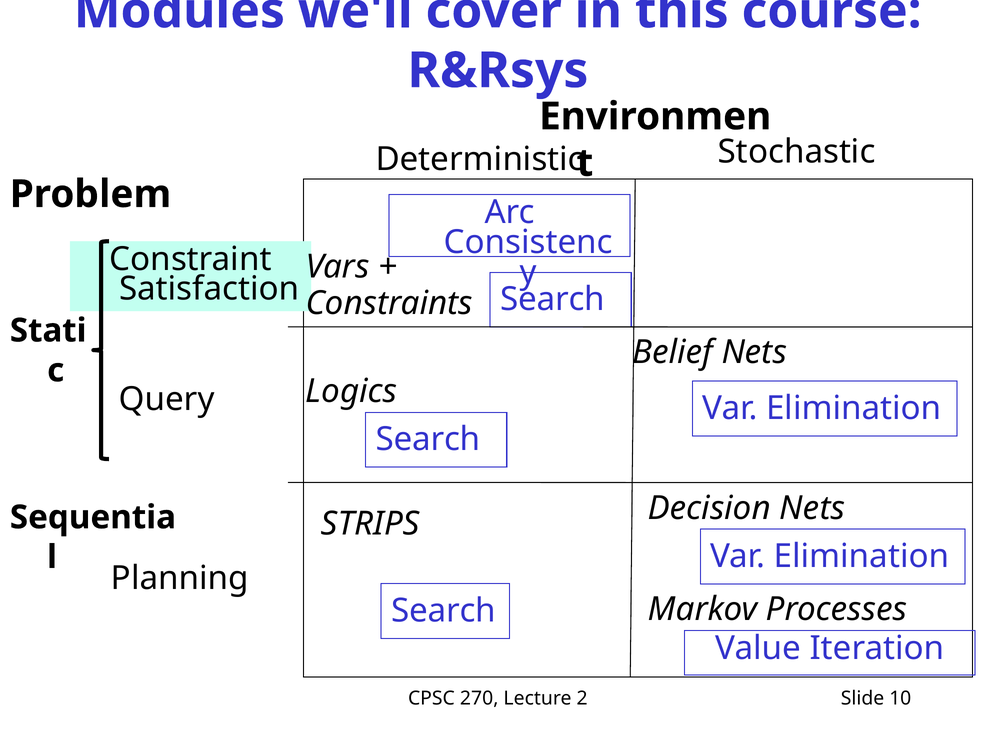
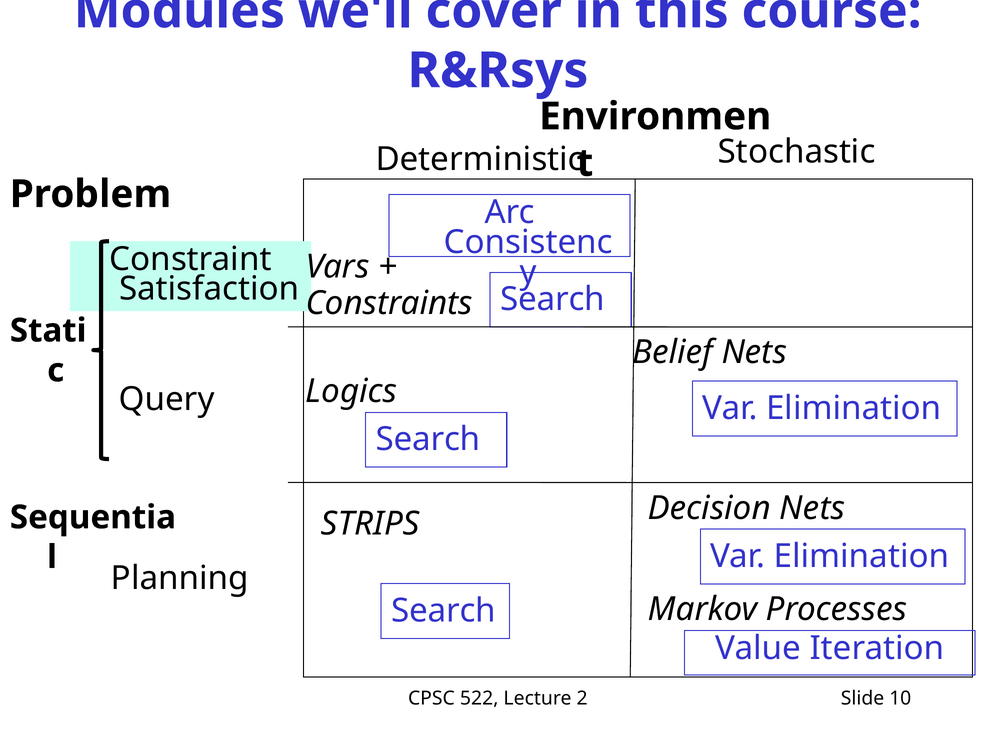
270: 270 -> 522
